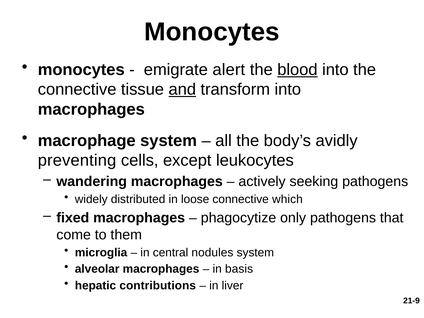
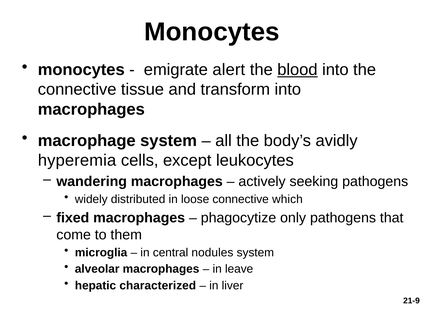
and underline: present -> none
preventing: preventing -> hyperemia
basis: basis -> leave
contributions: contributions -> characterized
